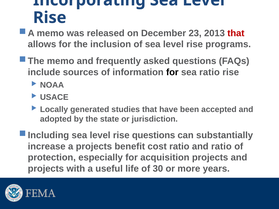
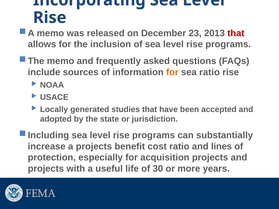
for at (172, 72) colour: black -> orange
questions at (154, 135): questions -> programs
and ratio: ratio -> lines
